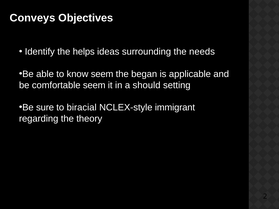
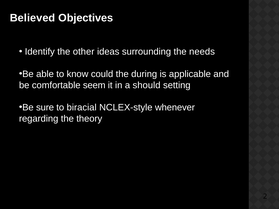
Conveys: Conveys -> Believed
helps: helps -> other
know seem: seem -> could
began: began -> during
immigrant: immigrant -> whenever
